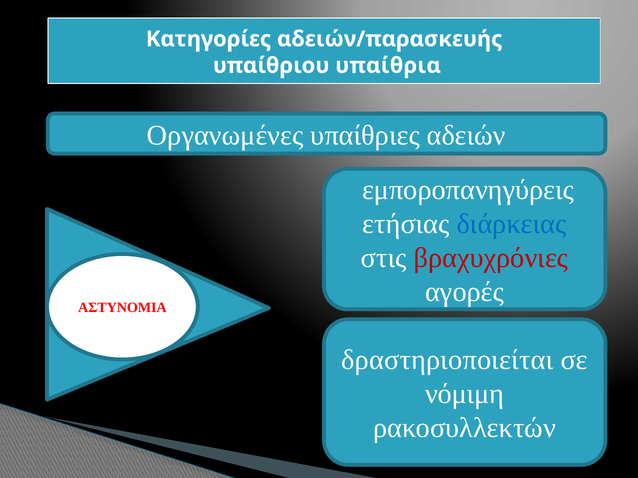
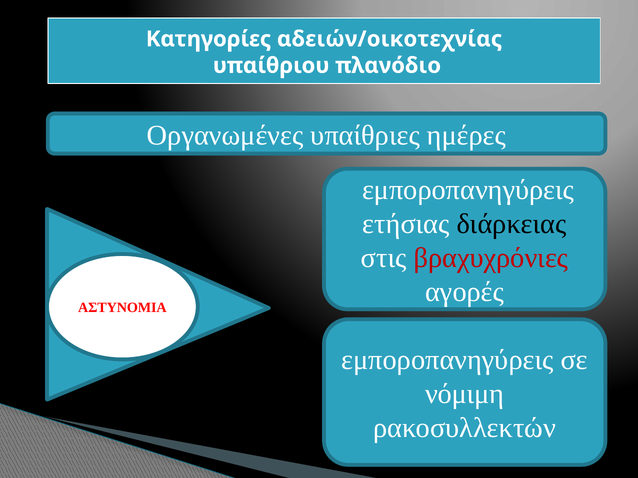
αδειών/παρασκευής: αδειών/παρασκευής -> αδειών/οικοτεχνίας
υπαίθρια: υπαίθρια -> πλανόδιο
αδειών: αδειών -> ημέρες
διάρκειας colour: blue -> black
δραστηριοποιείται at (447, 360): δραστηριοποιείται -> εμποροπανηγύρεις
